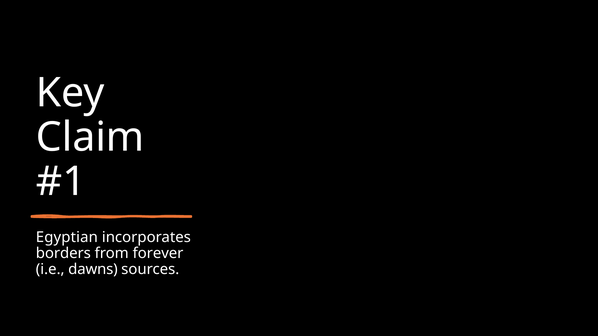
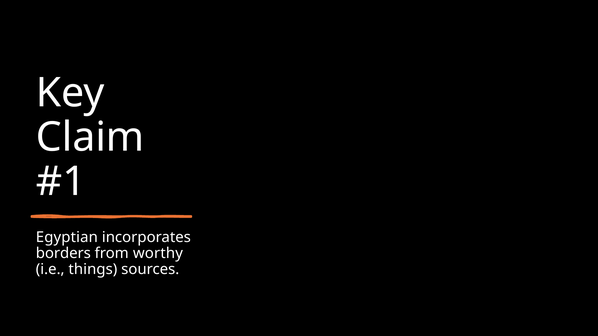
forever: forever -> worthy
dawns: dawns -> things
